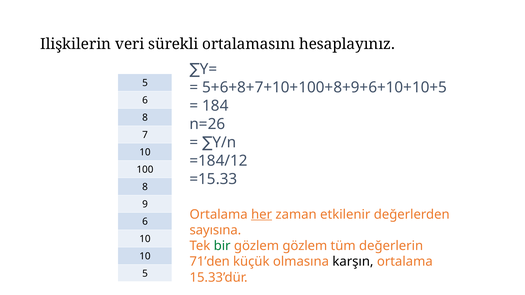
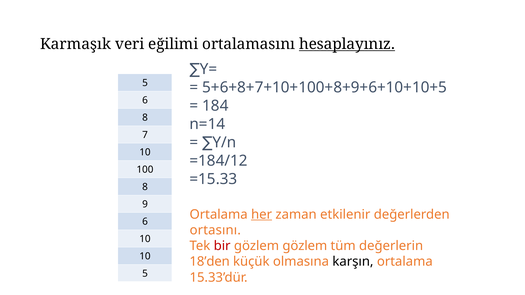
Ilişkilerin: Ilişkilerin -> Karmaşık
sürekli: sürekli -> eğilimi
hesaplayınız underline: none -> present
n=26: n=26 -> n=14
sayısına: sayısına -> ortasını
bir colour: green -> red
71’den: 71’den -> 18’den
